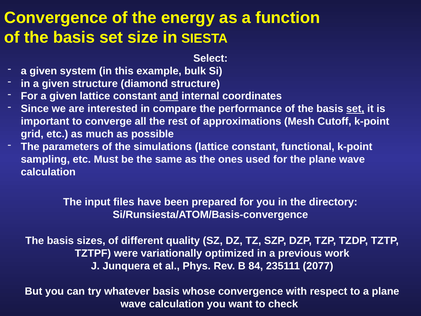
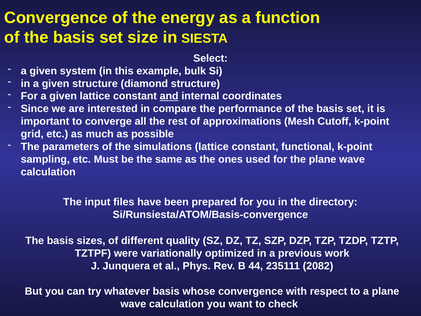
set at (355, 109) underline: present -> none
84: 84 -> 44
2077: 2077 -> 2082
